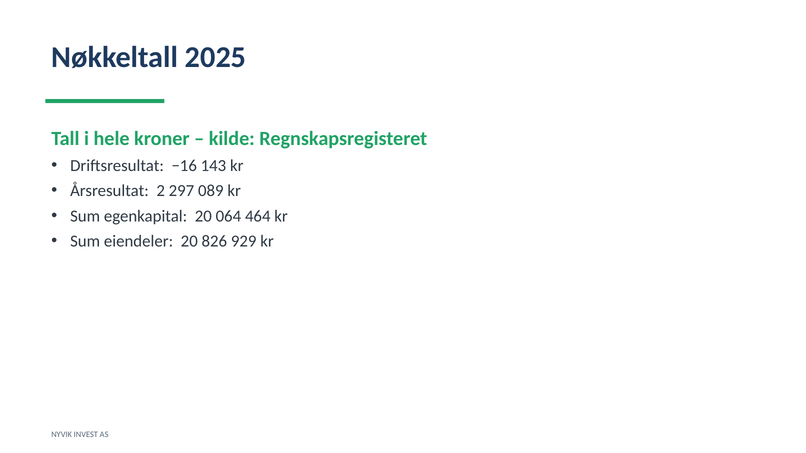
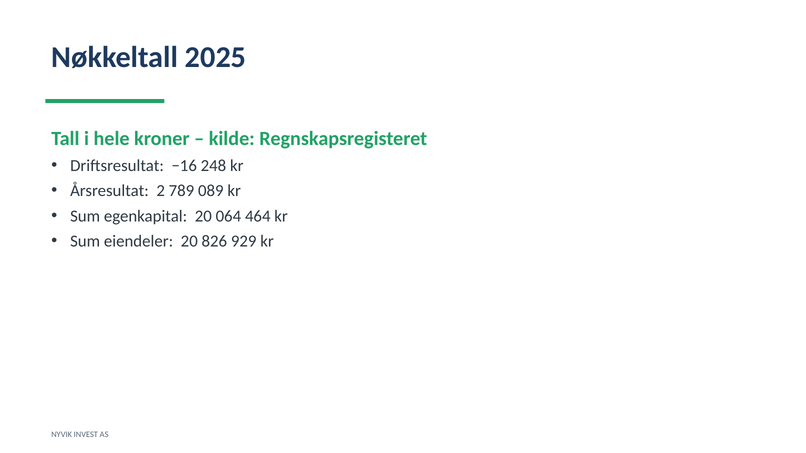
143: 143 -> 248
297: 297 -> 789
